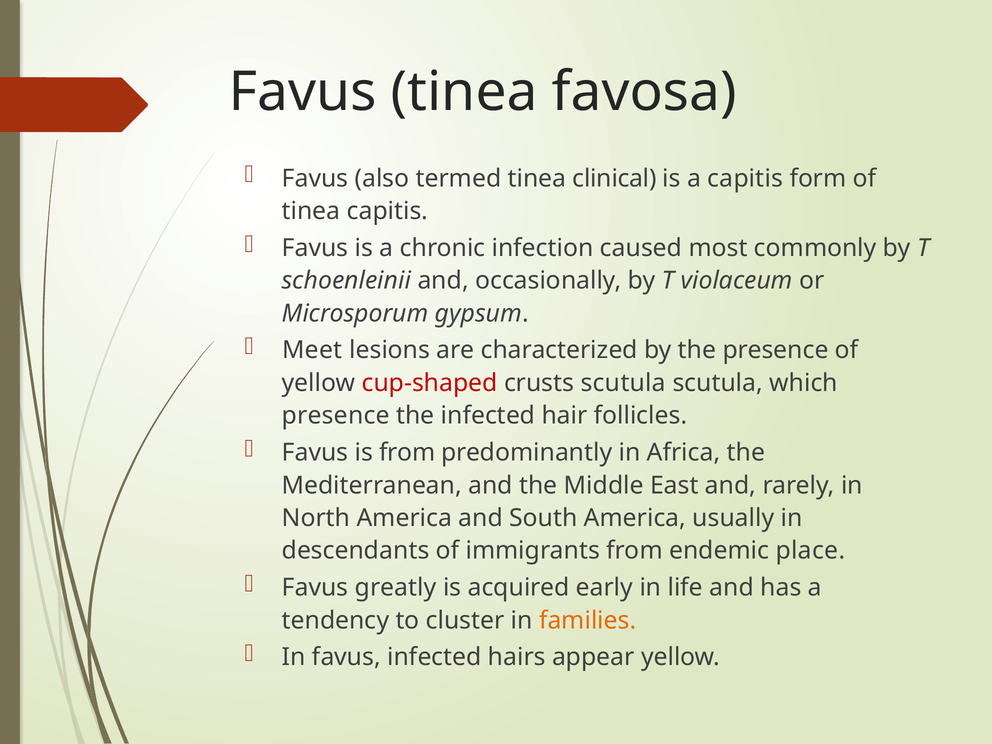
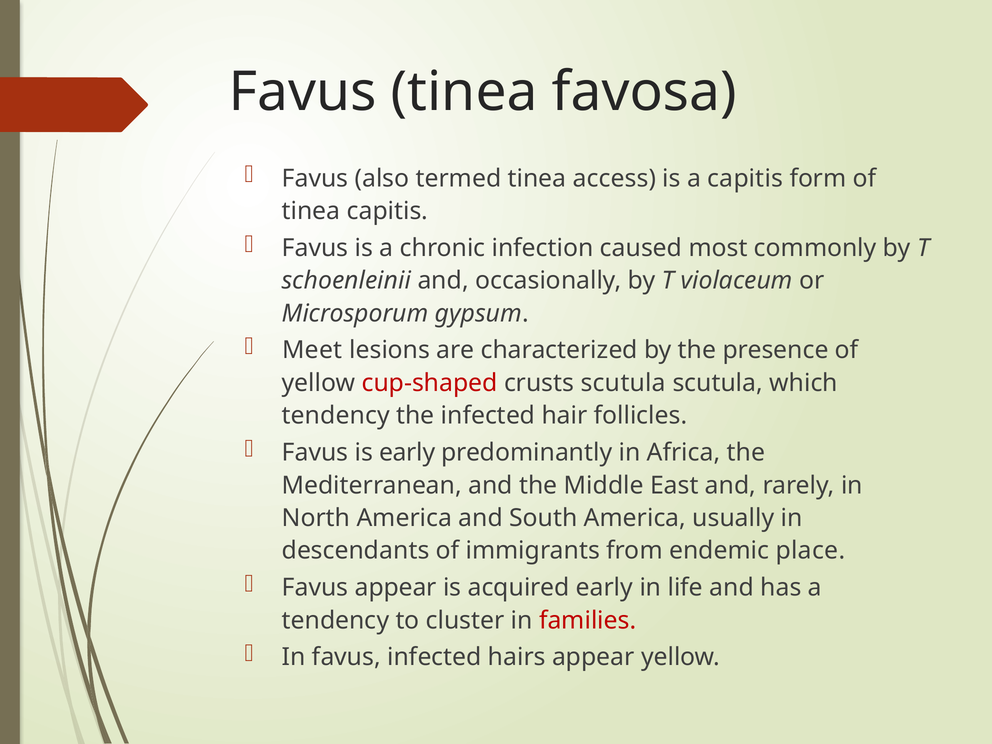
clinical: clinical -> access
presence at (336, 416): presence -> tendency
is from: from -> early
Favus greatly: greatly -> appear
families colour: orange -> red
